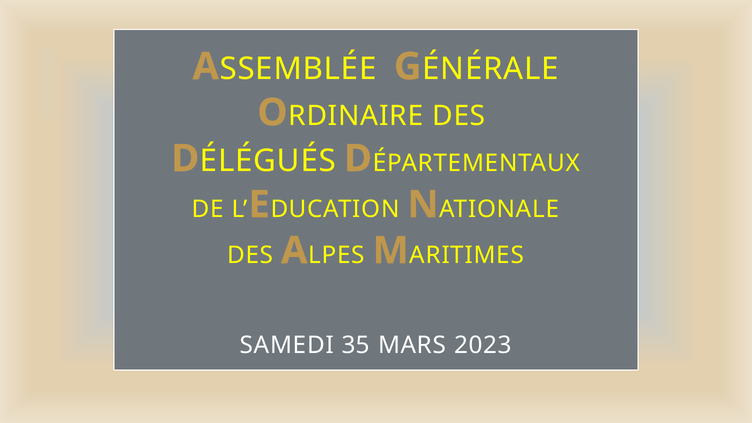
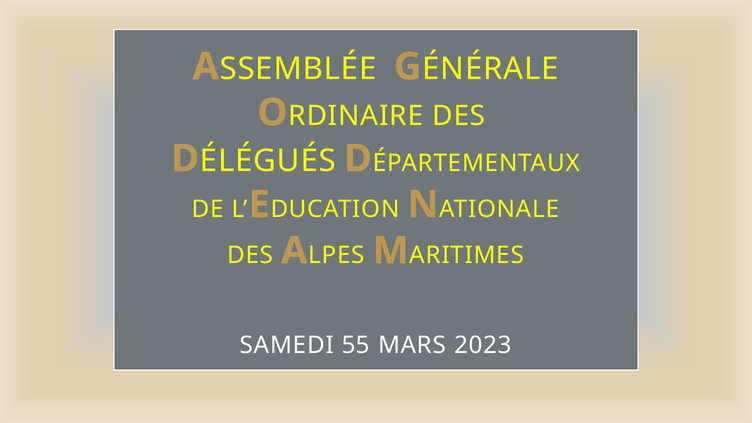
35: 35 -> 55
